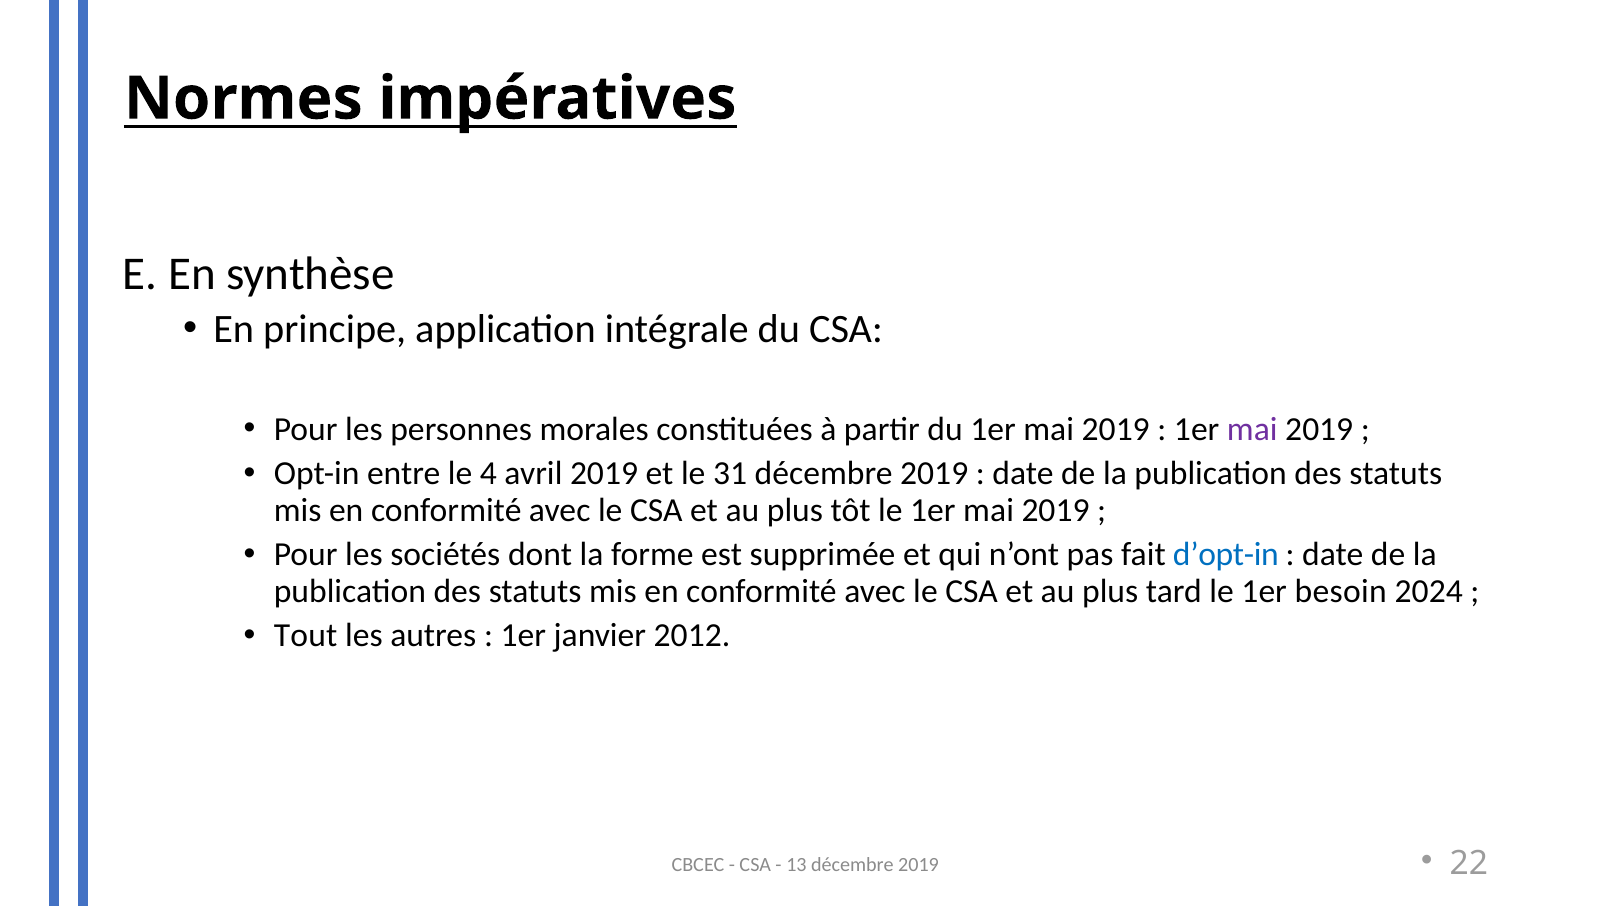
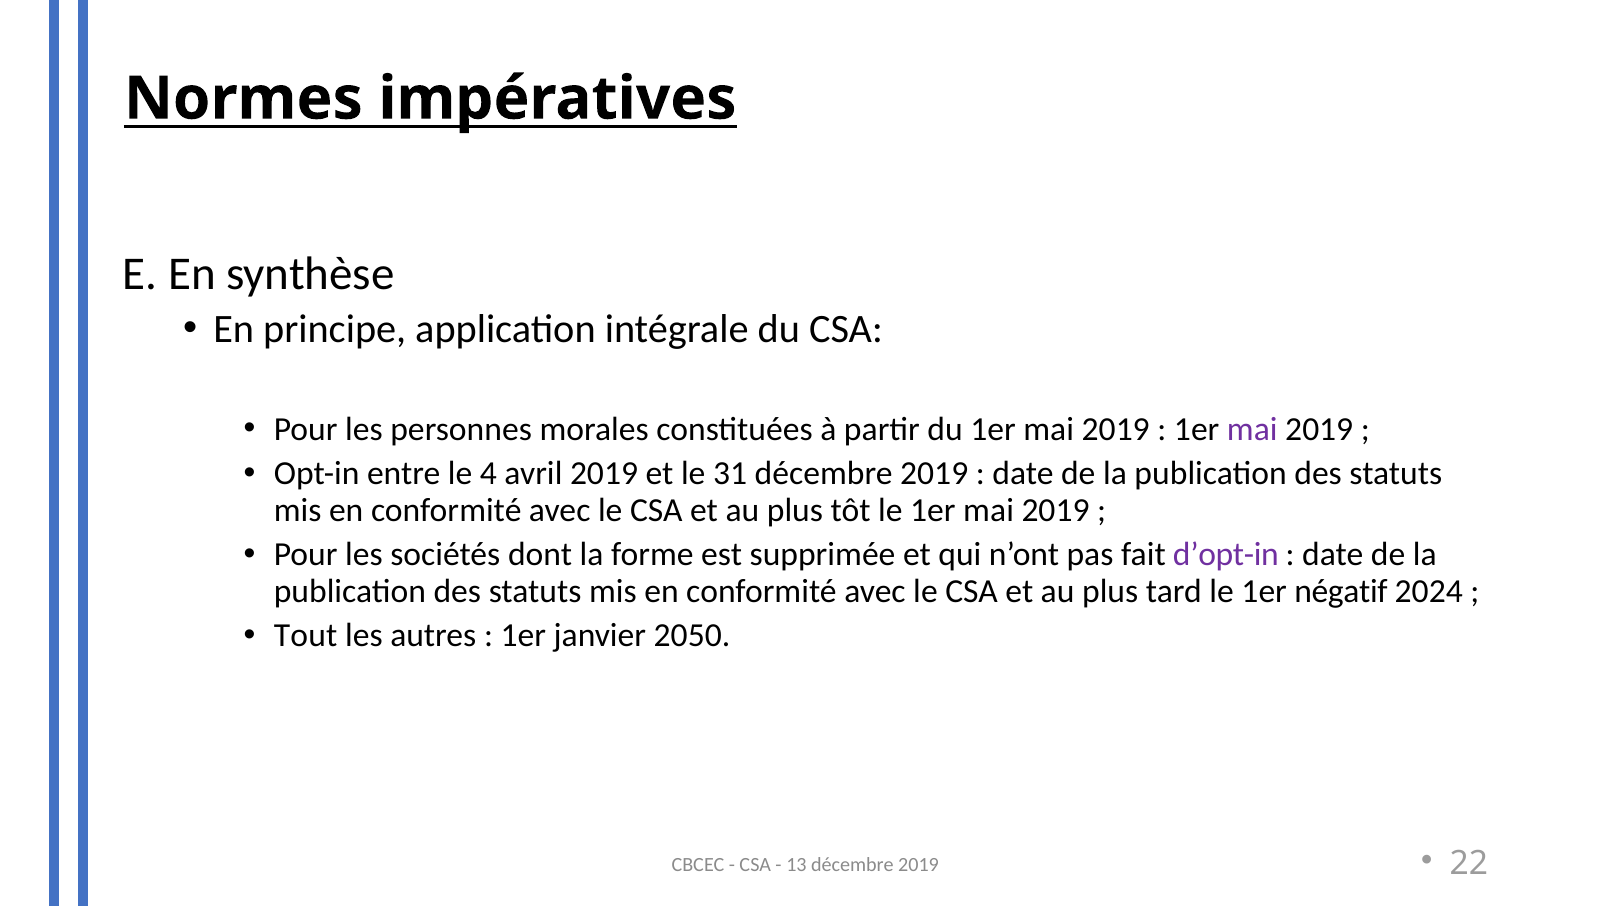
d’opt-in colour: blue -> purple
besoin: besoin -> négatif
2012: 2012 -> 2050
